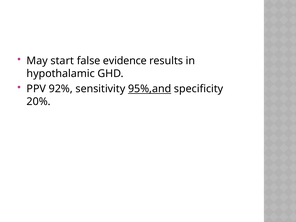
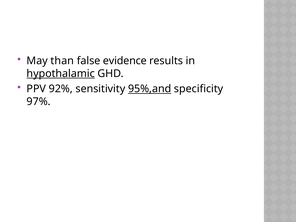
start: start -> than
hypothalamic underline: none -> present
20%: 20% -> 97%
